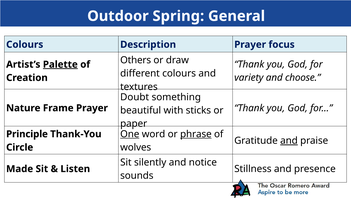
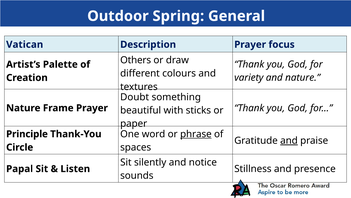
Colours at (25, 44): Colours -> Vatican
Palette underline: present -> none
and choose: choose -> nature
One underline: present -> none
wolves: wolves -> spaces
Made: Made -> Papal
